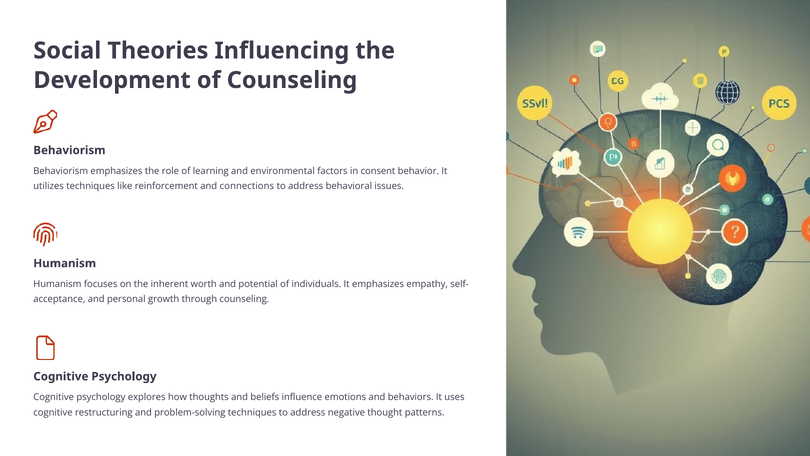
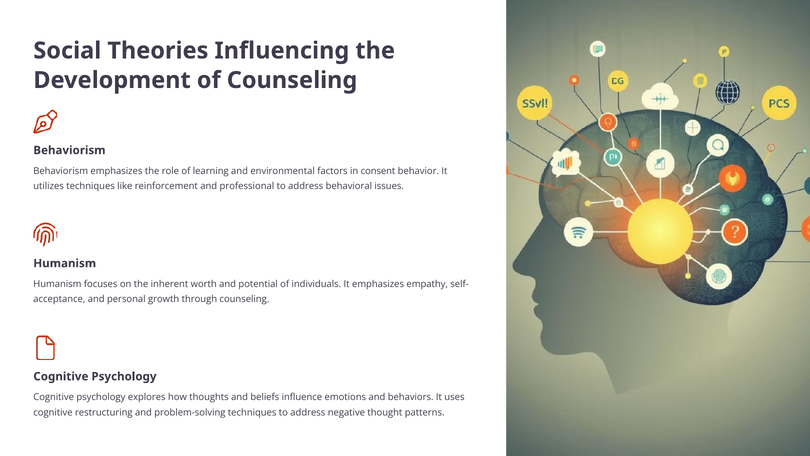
connections: connections -> professional
